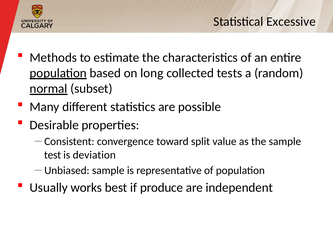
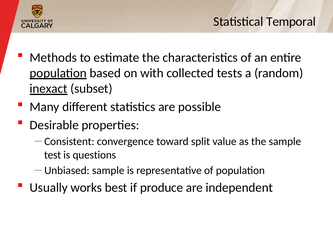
Excessive: Excessive -> Temporal
long: long -> with
normal: normal -> inexact
deviation: deviation -> questions
